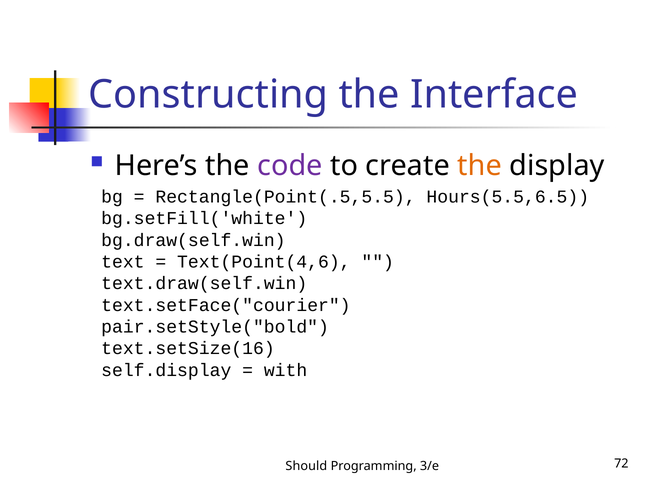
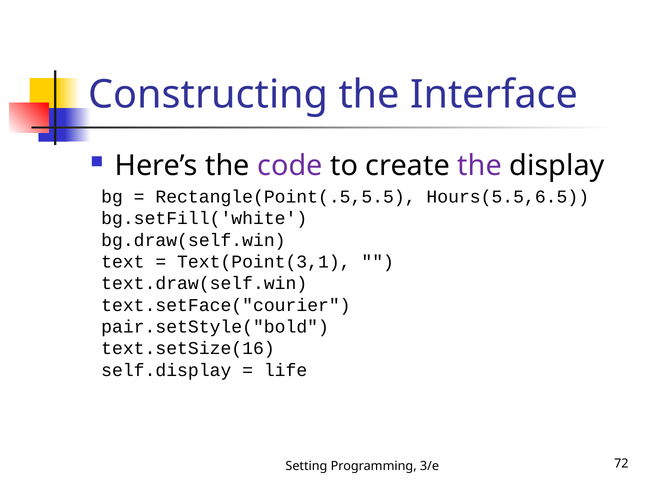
the at (480, 166) colour: orange -> purple
Text(Point(4,6: Text(Point(4,6 -> Text(Point(3,1
with: with -> life
Should: Should -> Setting
